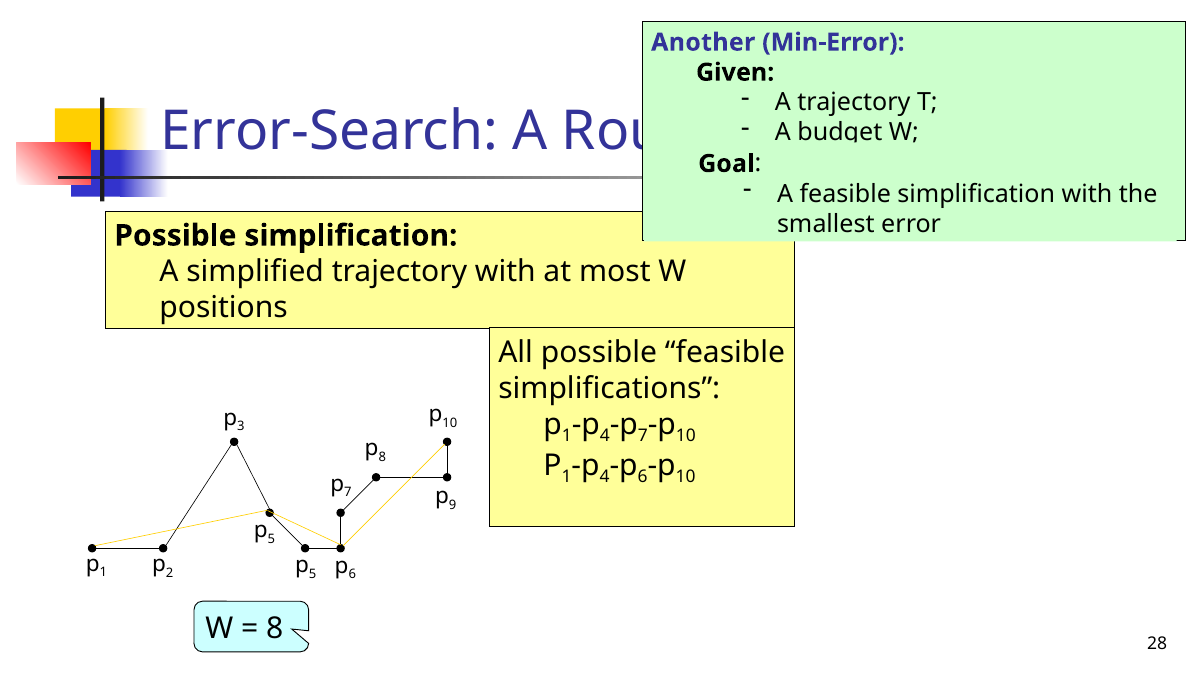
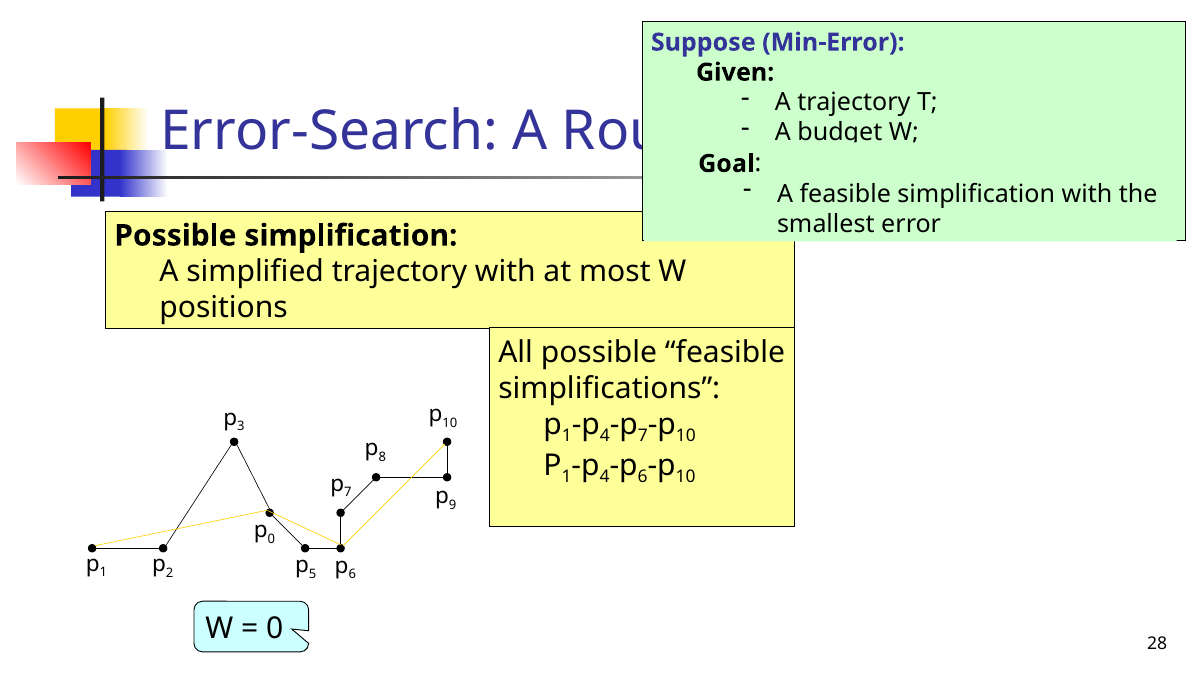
Another: Another -> Suppose
5 at (271, 539): 5 -> 0
8 at (275, 628): 8 -> 0
